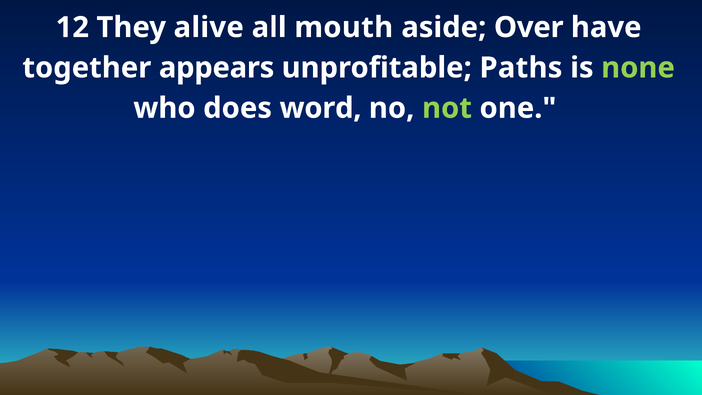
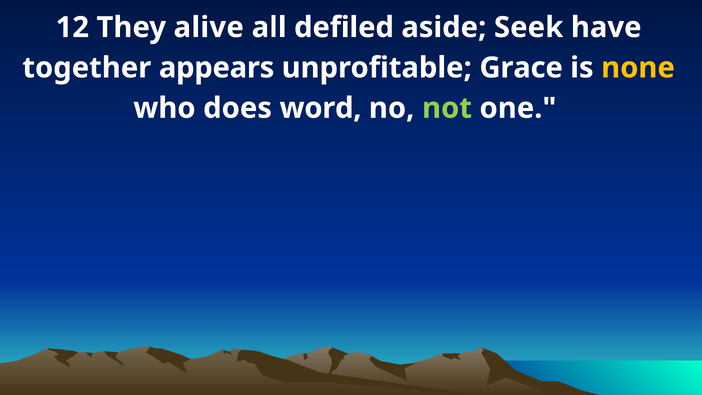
mouth: mouth -> defiled
Over: Over -> Seek
Paths: Paths -> Grace
none colour: light green -> yellow
